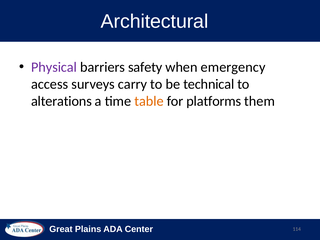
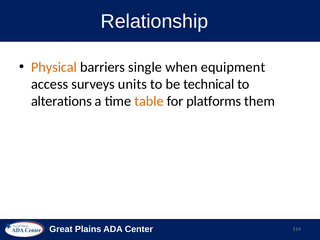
Architectural: Architectural -> Relationship
Physical colour: purple -> orange
safety: safety -> single
emergency: emergency -> equipment
carry: carry -> units
